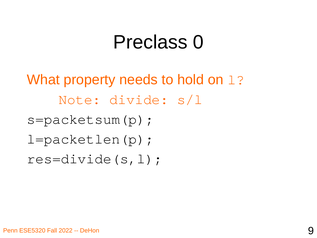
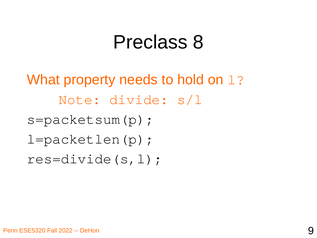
0: 0 -> 8
